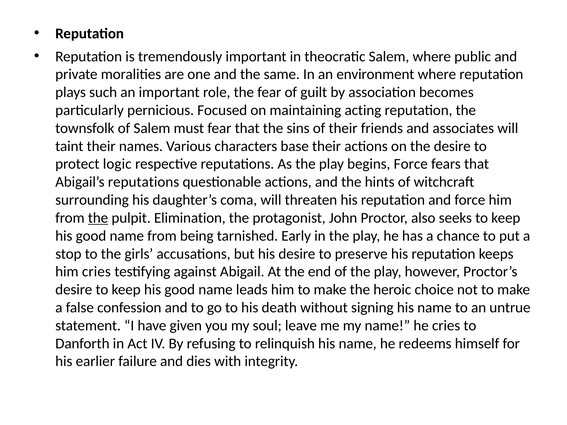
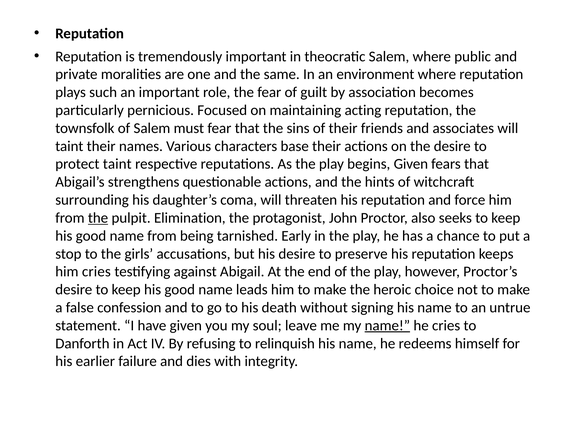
protect logic: logic -> taint
begins Force: Force -> Given
Abigail’s reputations: reputations -> strengthens
name at (387, 326) underline: none -> present
